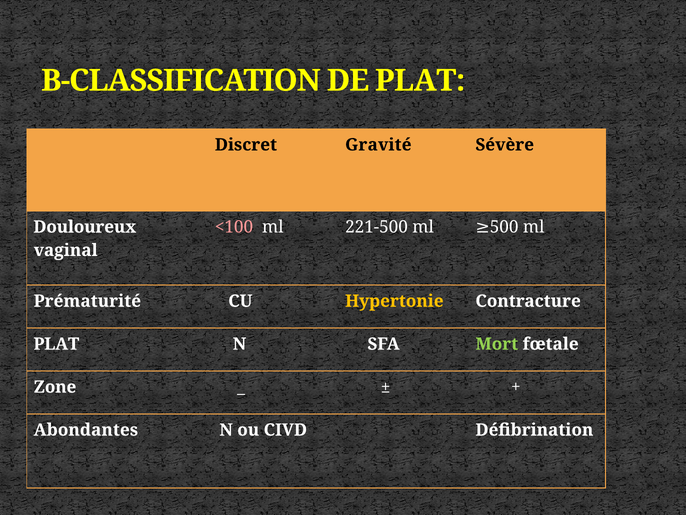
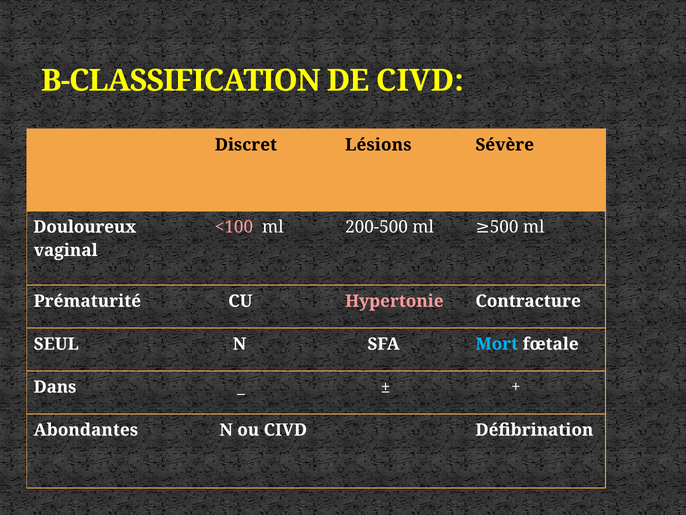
DE PLAT: PLAT -> CIVD
Gravité: Gravité -> Lésions
221-500: 221-500 -> 200-500
Hypertonie colour: yellow -> pink
PLAT at (56, 344): PLAT -> SEUL
Mort colour: light green -> light blue
Zone: Zone -> Dans
